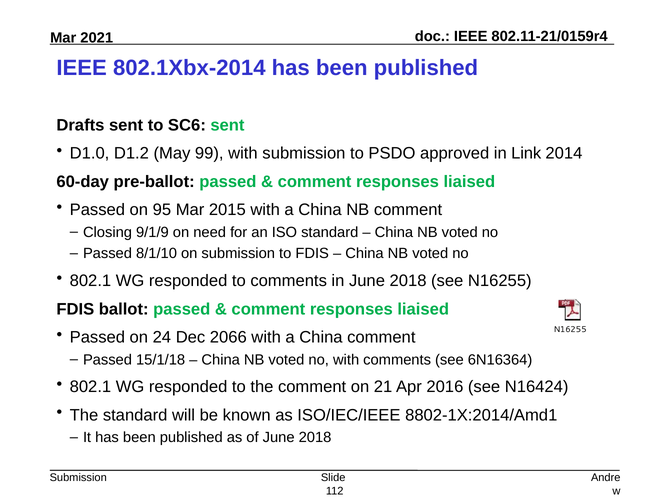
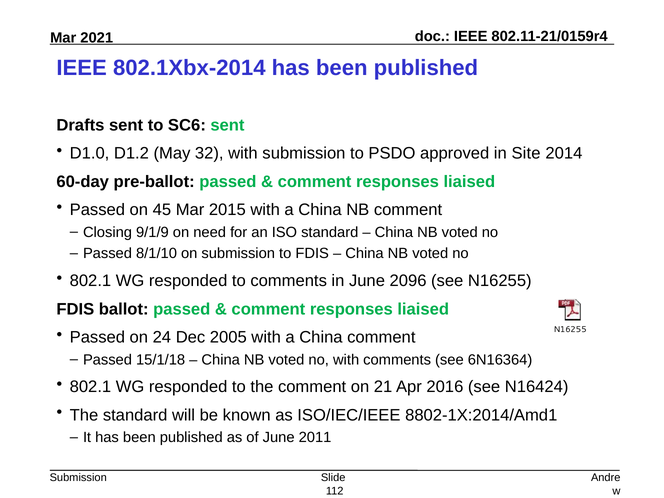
99: 99 -> 32
Link: Link -> Site
95: 95 -> 45
in June 2018: 2018 -> 2096
2066: 2066 -> 2005
of June 2018: 2018 -> 2011
